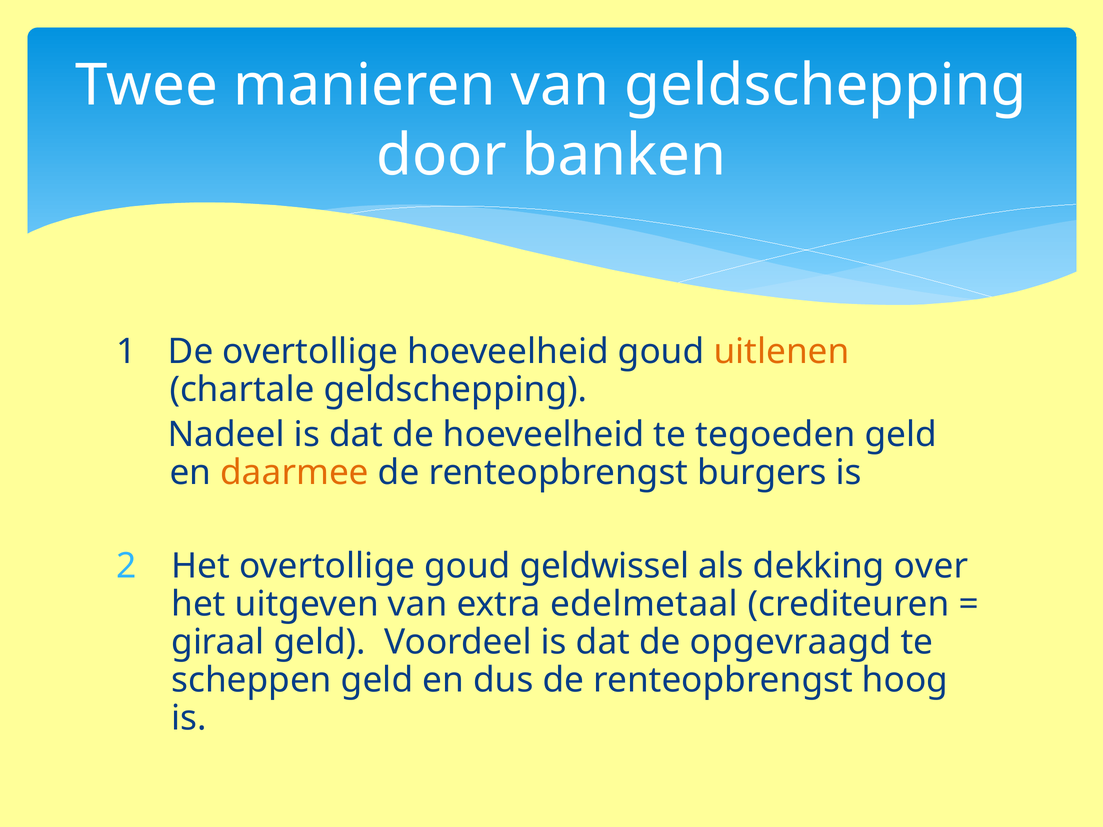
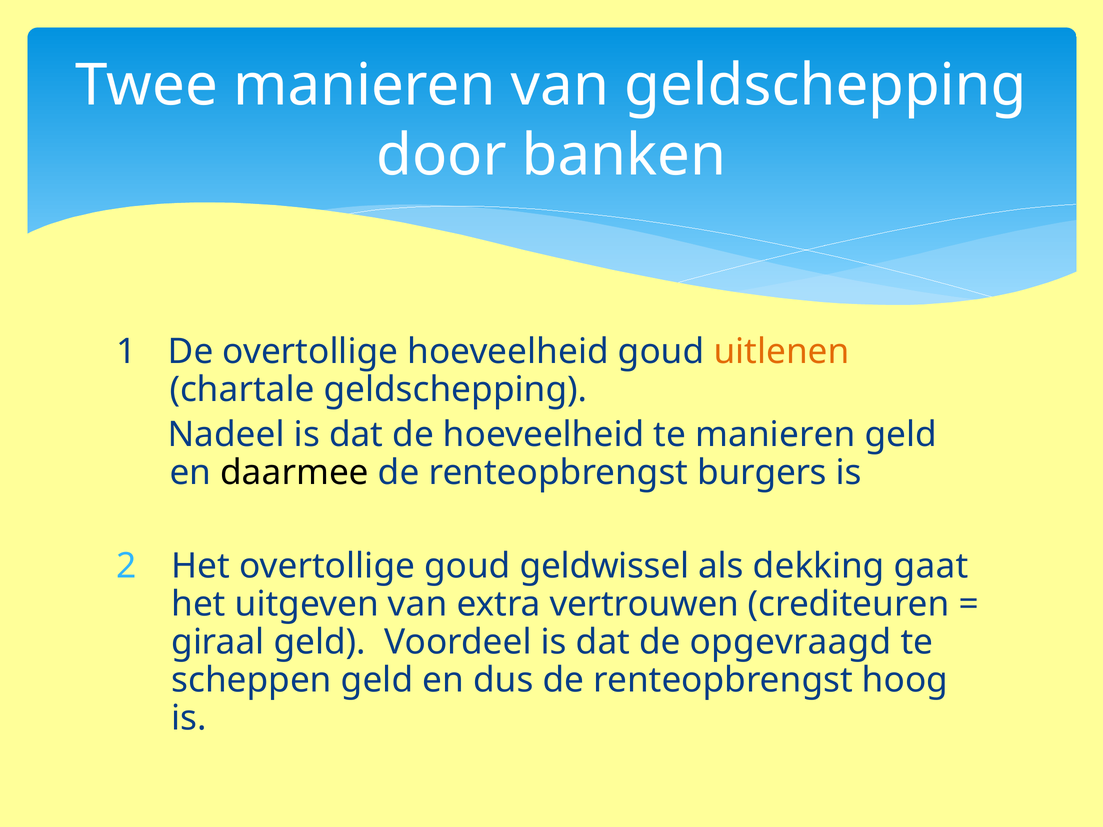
te tegoeden: tegoeden -> manieren
daarmee colour: orange -> black
over: over -> gaat
edelmetaal: edelmetaal -> vertrouwen
